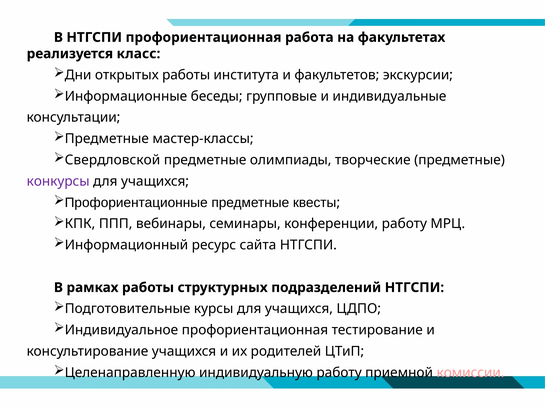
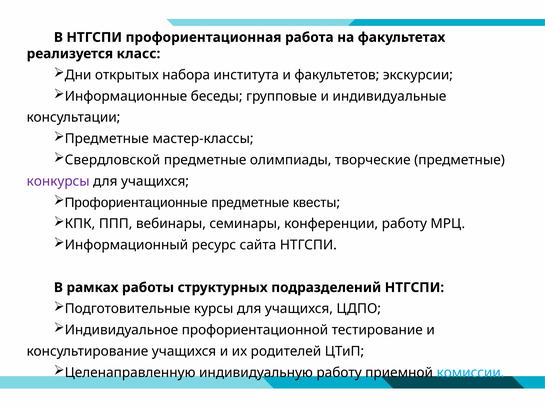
открытых работы: работы -> набора
Индивидуальное профориентационная: профориентационная -> профориентационной
комиссии colour: pink -> light blue
